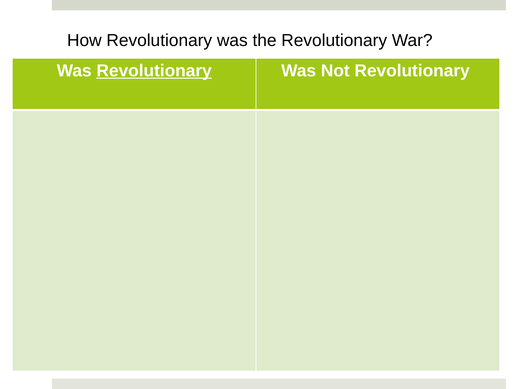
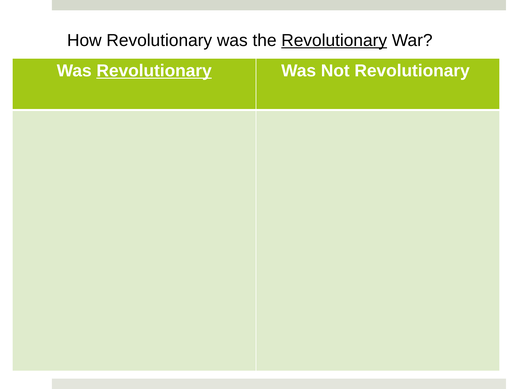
Revolutionary at (334, 40) underline: none -> present
